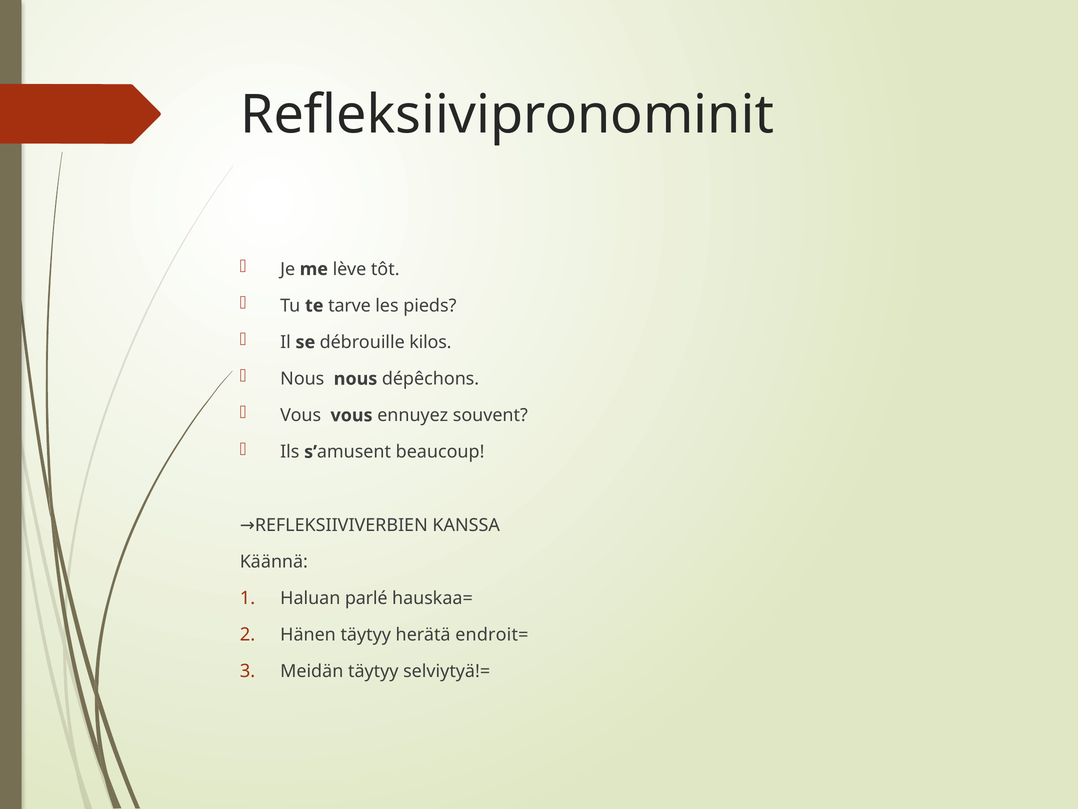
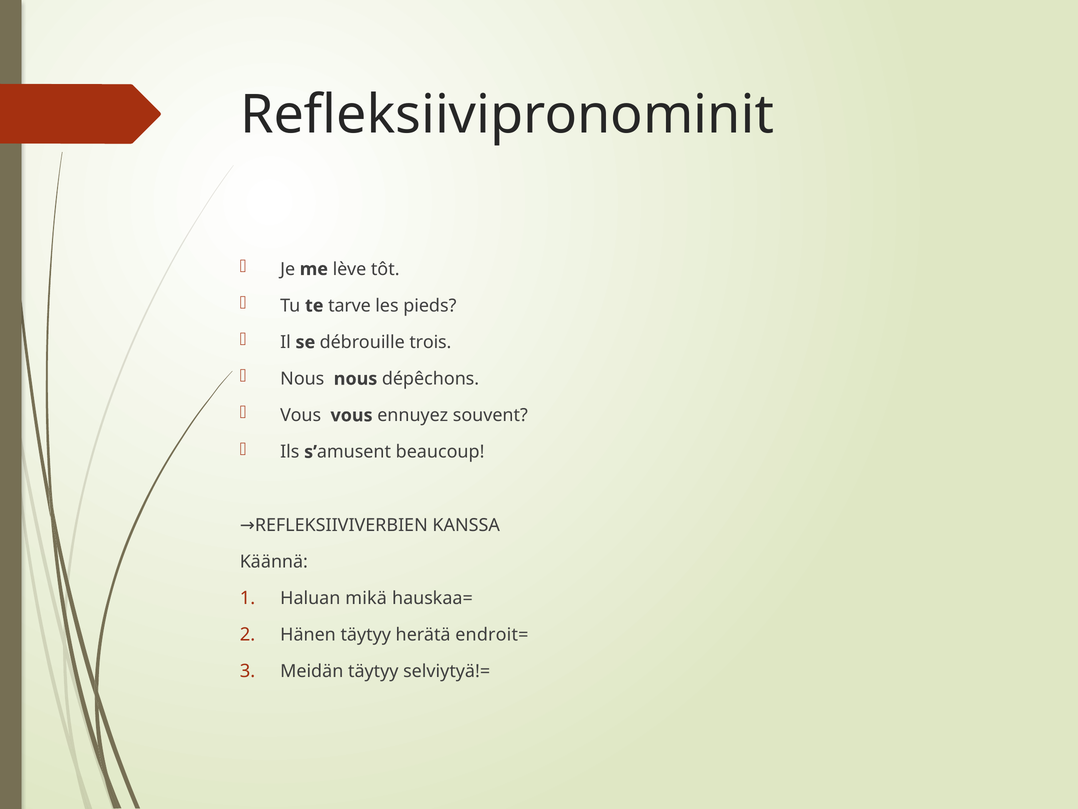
kilos: kilos -> trois
parlé: parlé -> mikä
